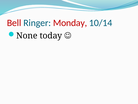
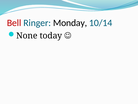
Monday colour: red -> black
